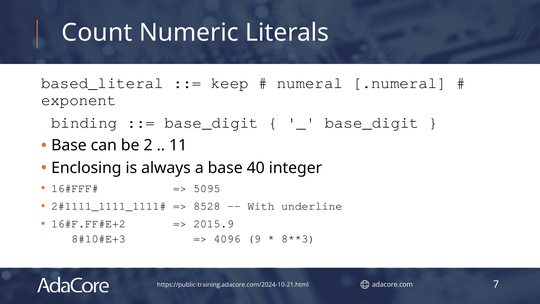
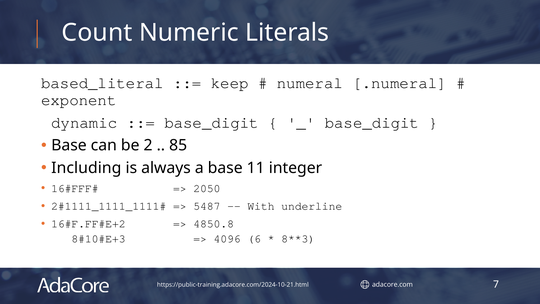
binding: binding -> dynamic
11: 11 -> 85
Enclosing: Enclosing -> Including
40: 40 -> 11
5095: 5095 -> 2050
8528: 8528 -> 5487
2015.9: 2015.9 -> 4850.8
9: 9 -> 6
